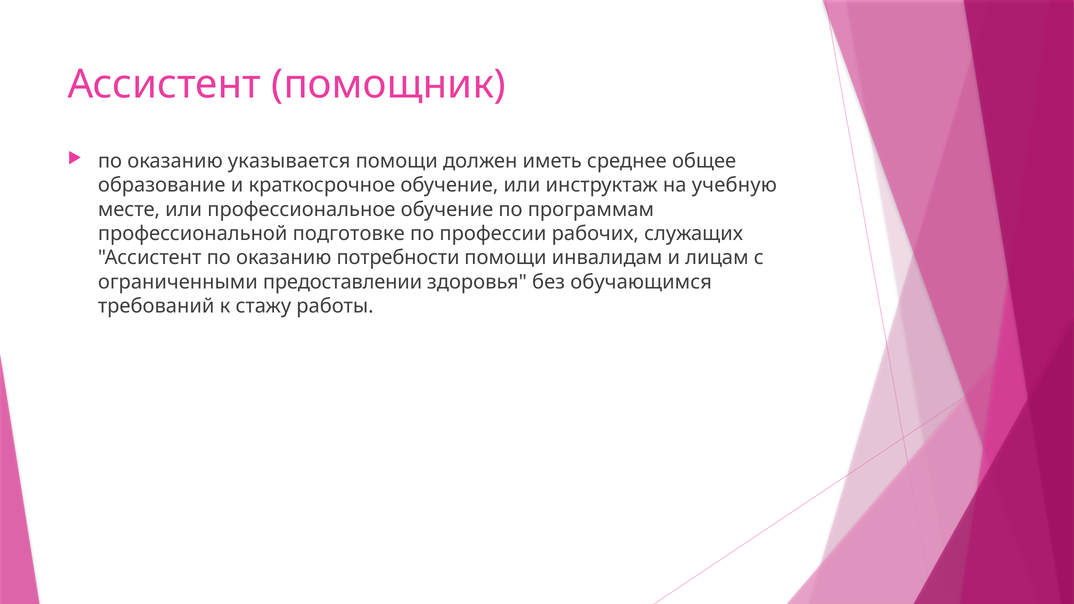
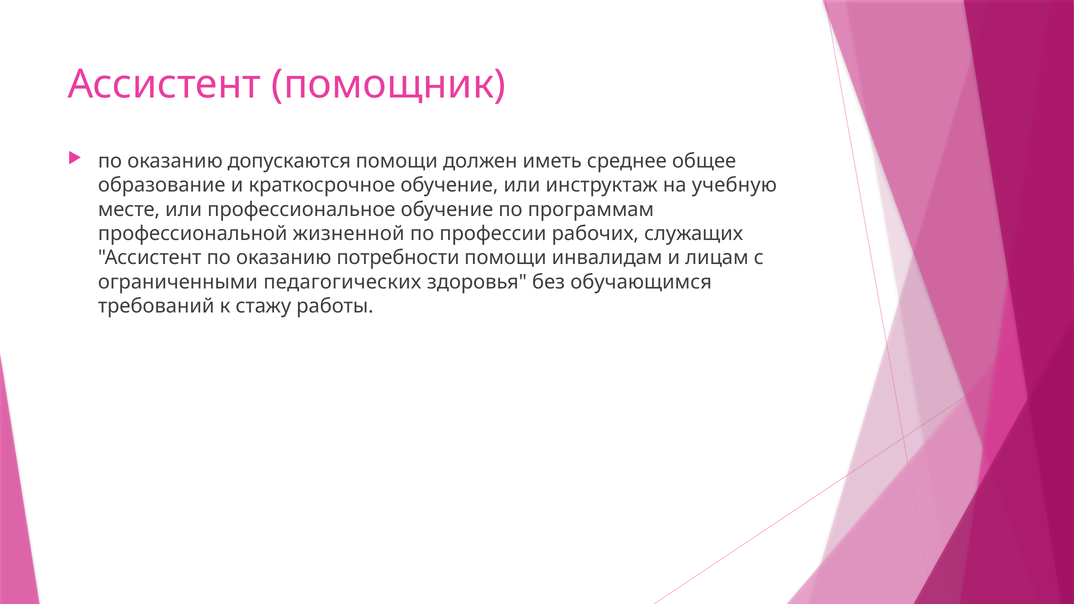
указывается: указывается -> допускаются
подготовке: подготовке -> жизненной
предоставлении: предоставлении -> педагогических
